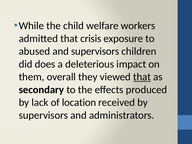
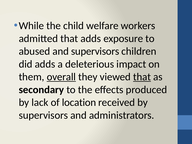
that crisis: crisis -> adds
did does: does -> adds
overall underline: none -> present
